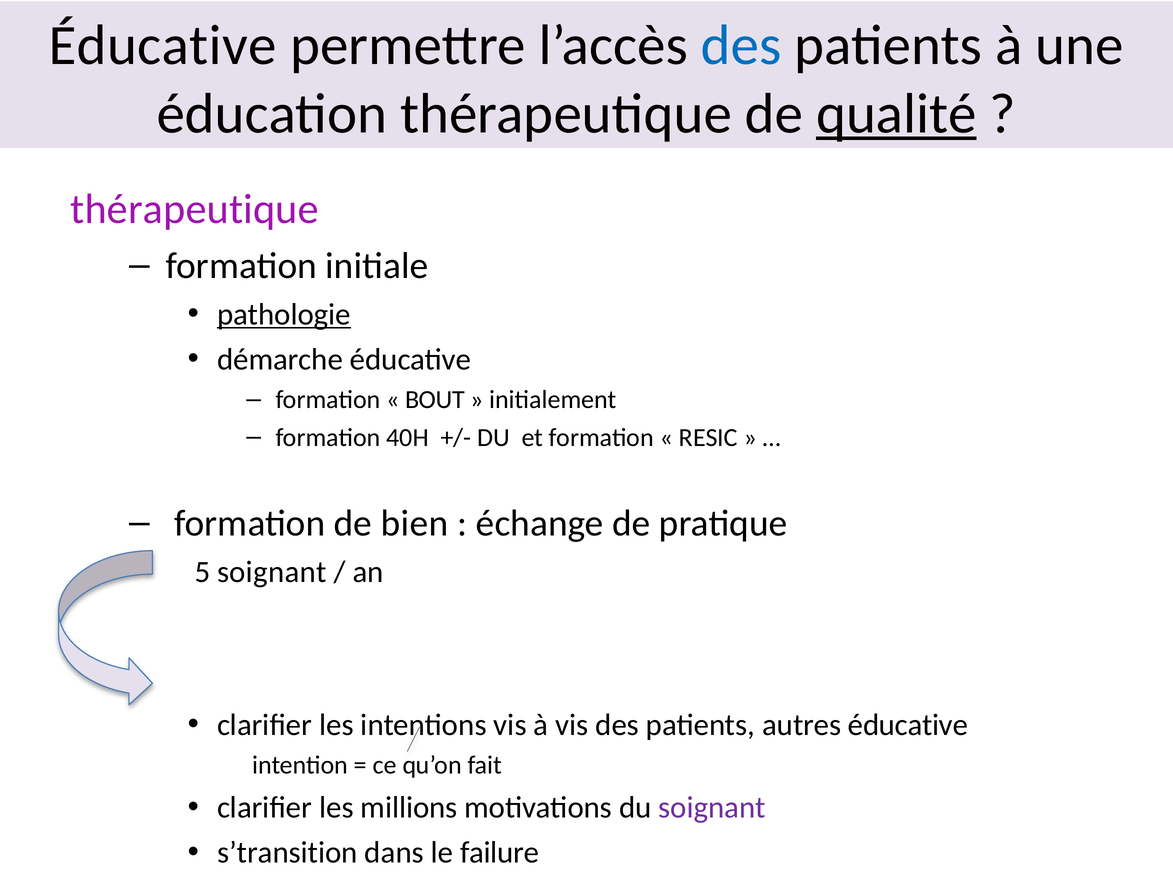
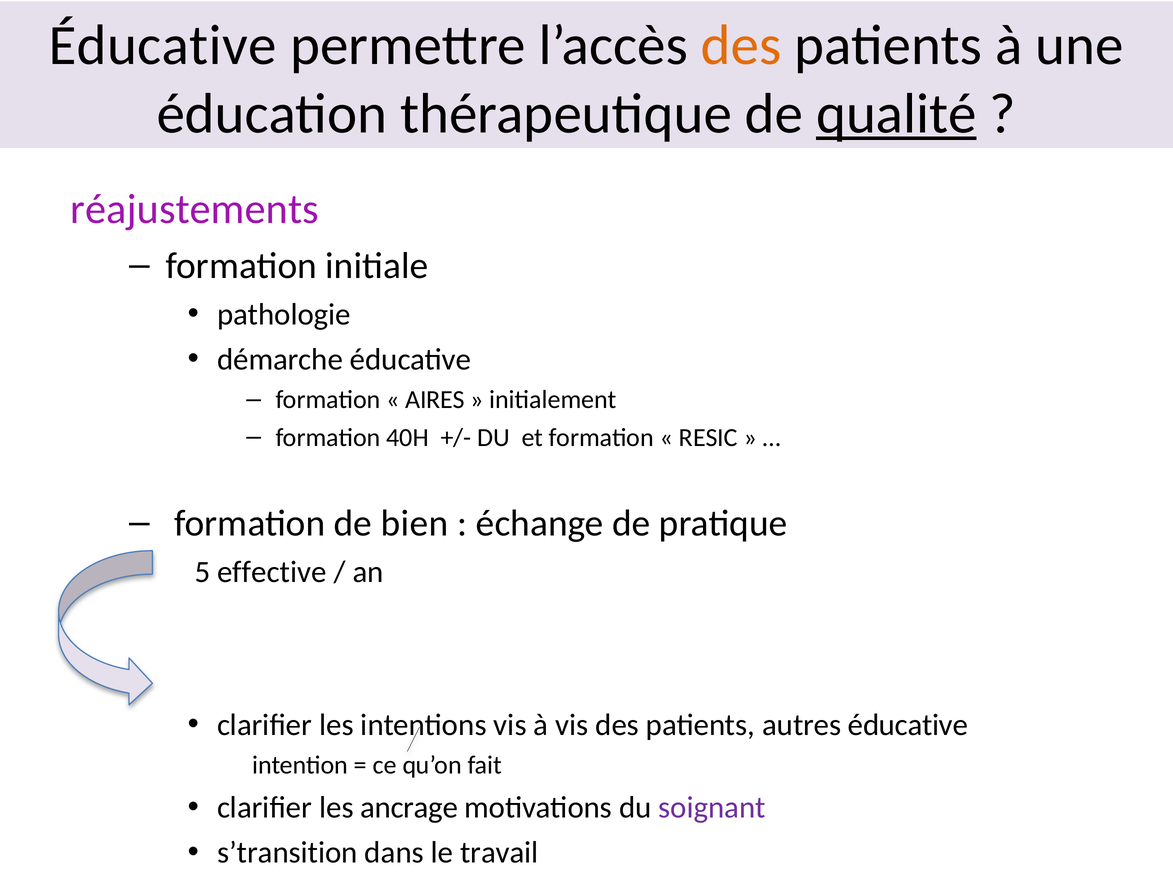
des at (741, 45) colour: blue -> orange
thérapeutique at (195, 209): thérapeutique -> réajustements
pathologie underline: present -> none
BOUT: BOUT -> AIRES
5 soignant: soignant -> effective
millions: millions -> ancrage
failure: failure -> travail
